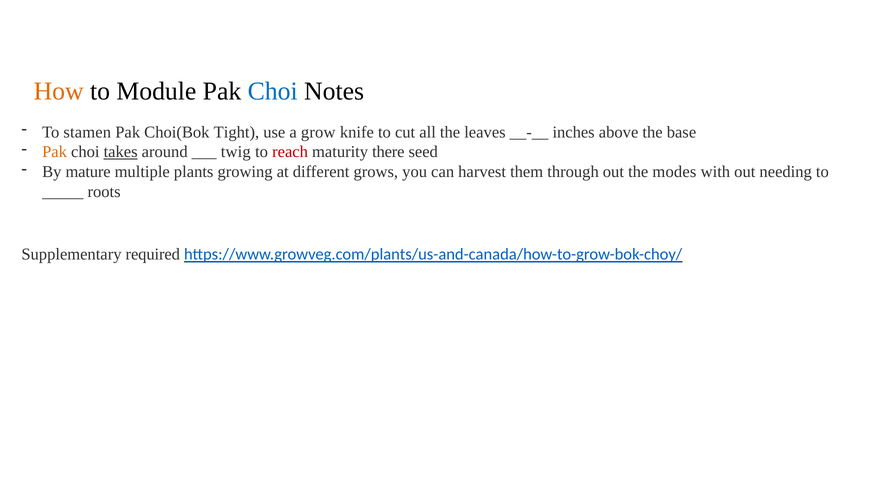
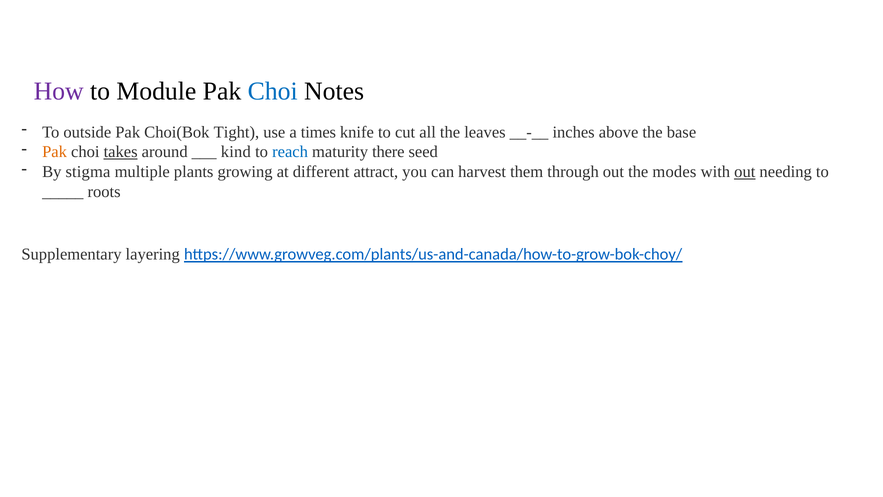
How colour: orange -> purple
stamen: stamen -> outside
grow: grow -> times
twig: twig -> kind
reach colour: red -> blue
mature: mature -> stigma
grows: grows -> attract
out at (745, 172) underline: none -> present
required: required -> layering
